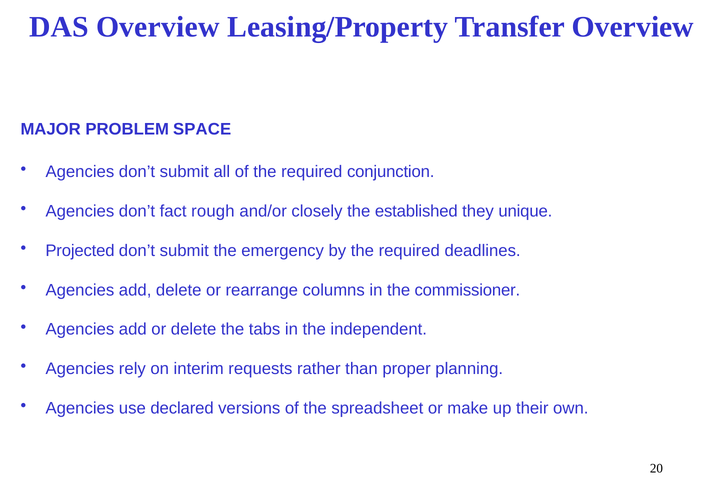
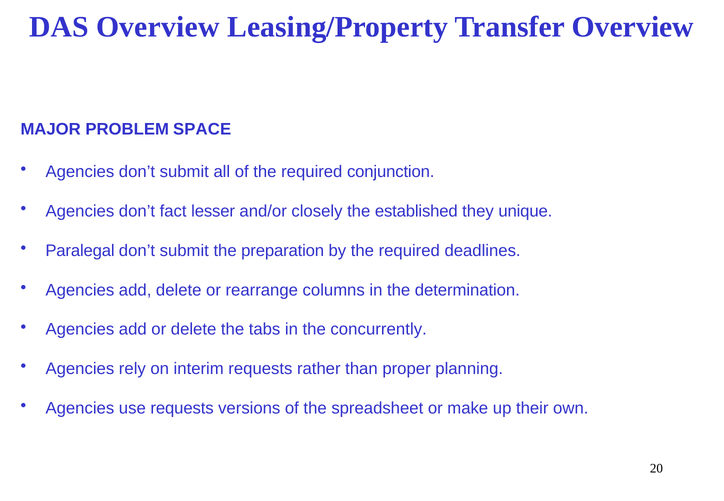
rough: rough -> lesser
Projected: Projected -> Paralegal
emergency: emergency -> preparation
commissioner: commissioner -> determination
independent: independent -> concurrently
use declared: declared -> requests
